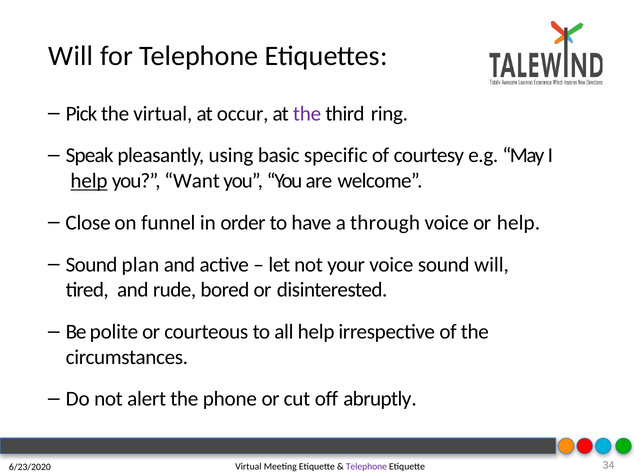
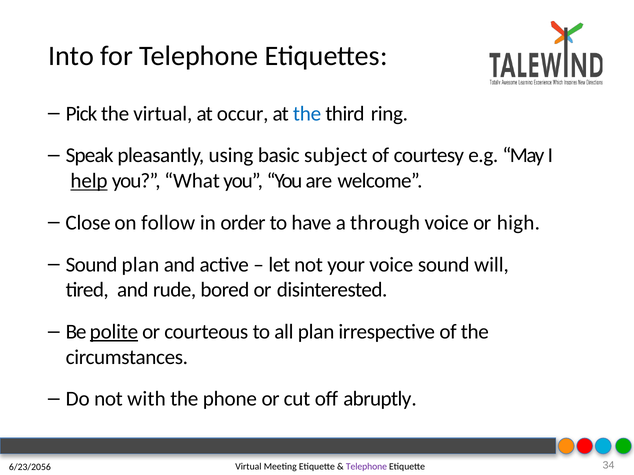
Will at (71, 56): Will -> Into
the at (307, 114) colour: purple -> blue
specific: specific -> subject
Want: Want -> What
funnel: funnel -> follow
or help: help -> high
polite underline: none -> present
all help: help -> plan
alert: alert -> with
6/23/2020: 6/23/2020 -> 6/23/2056
